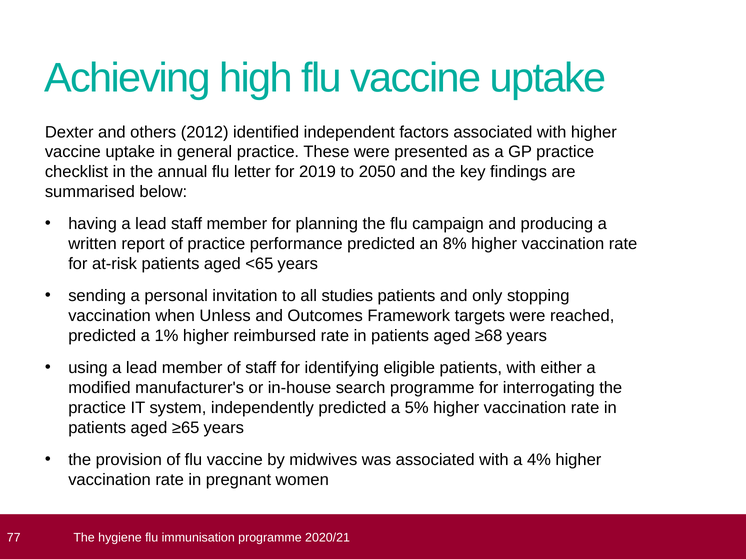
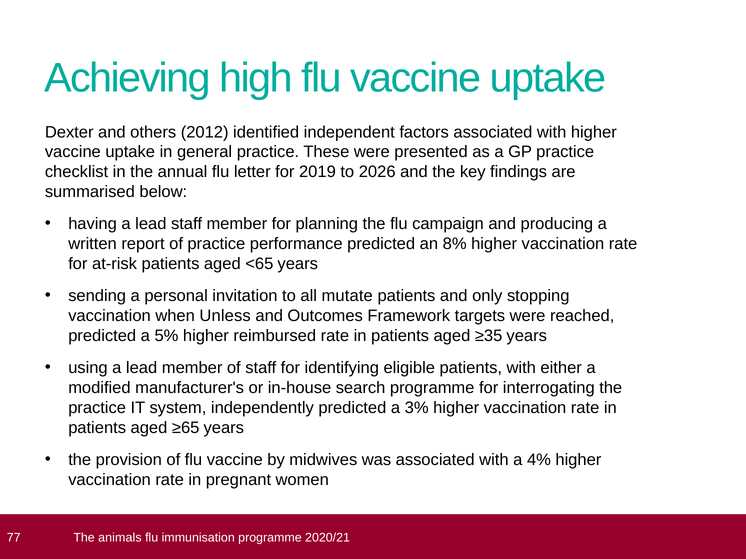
2050: 2050 -> 2026
studies: studies -> mutate
1%: 1% -> 5%
≥68: ≥68 -> ≥35
5%: 5% -> 3%
hygiene: hygiene -> animals
